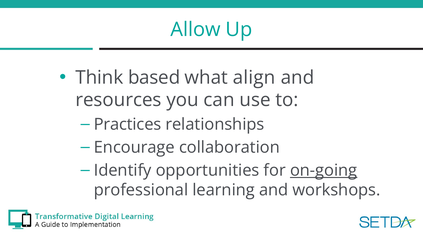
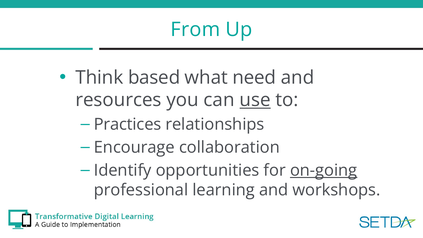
Allow: Allow -> From
align: align -> need
use underline: none -> present
